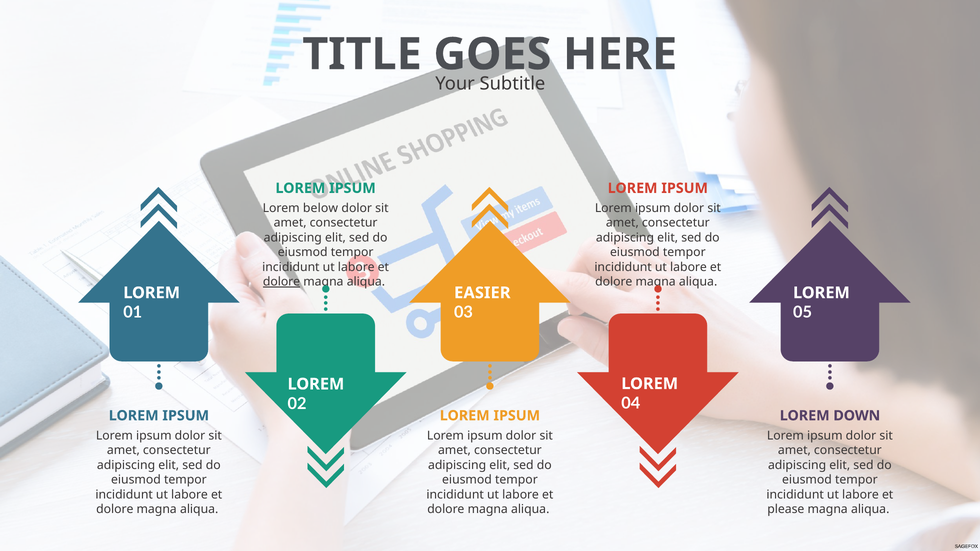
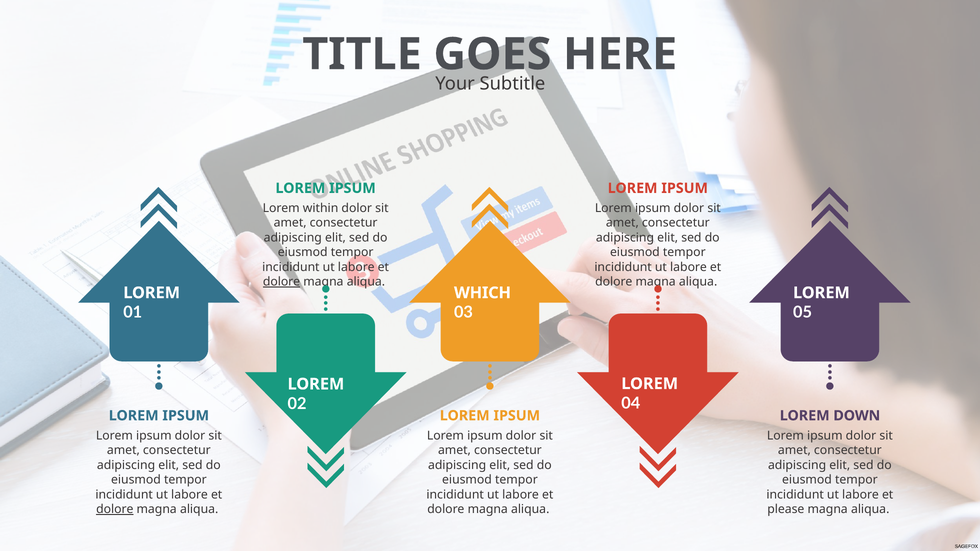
below: below -> within
EASIER: EASIER -> WHICH
dolore at (115, 509) underline: none -> present
